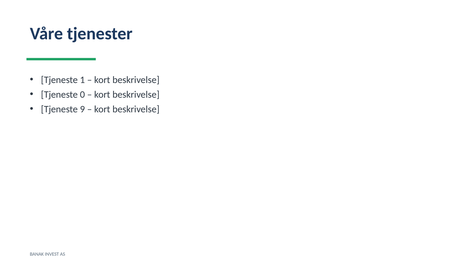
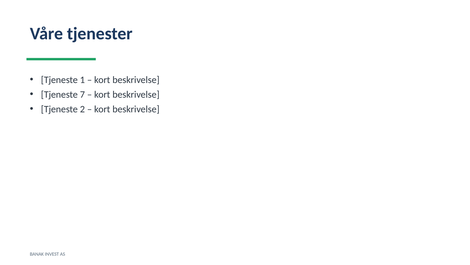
0: 0 -> 7
9: 9 -> 2
